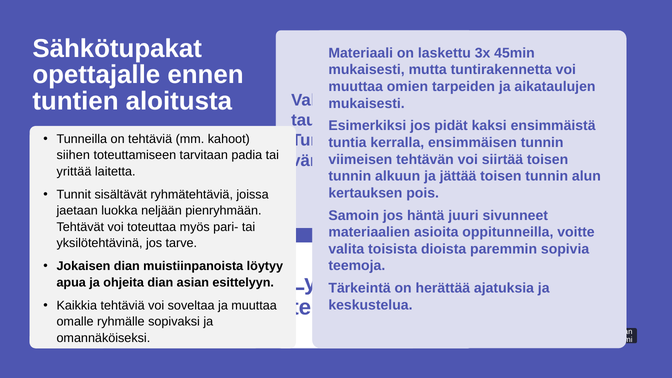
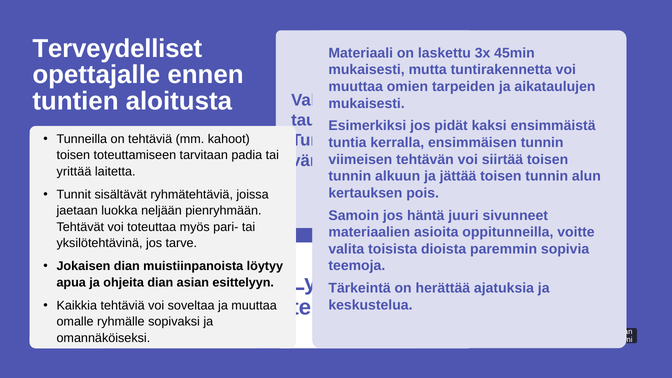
Sähkötupakat: Sähkötupakat -> Terveydelliset
siihen at (73, 155): siihen -> toisen
